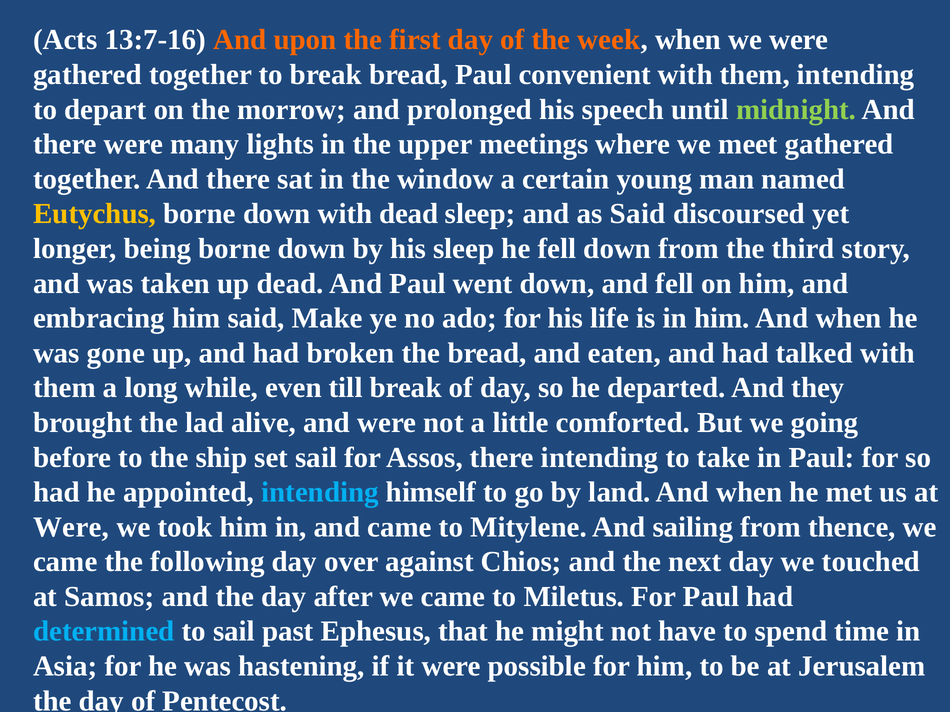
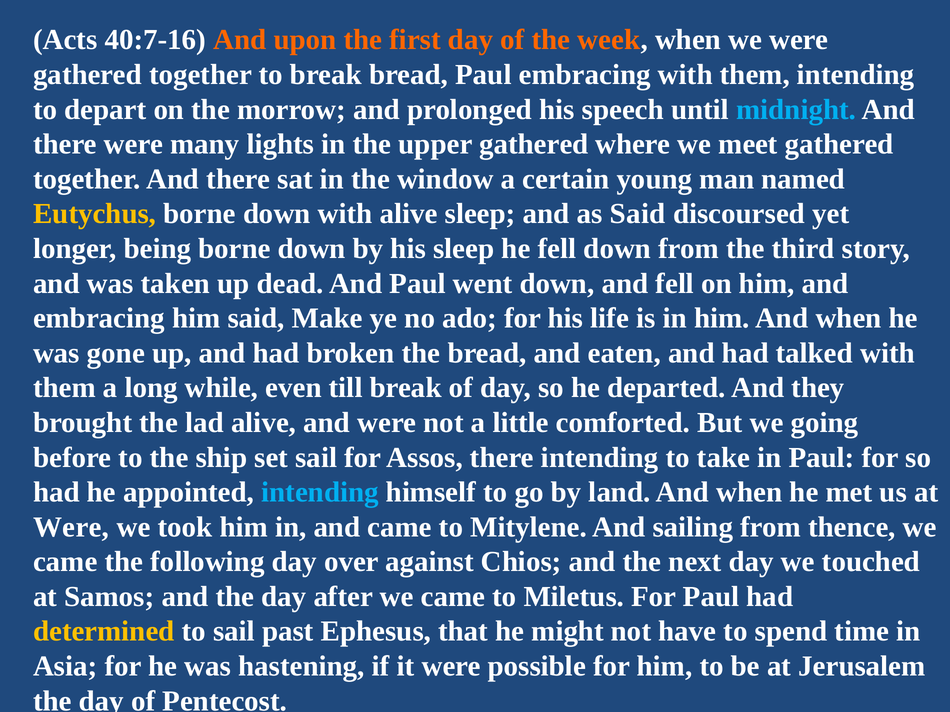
13:7-16: 13:7-16 -> 40:7-16
Paul convenient: convenient -> embracing
midnight colour: light green -> light blue
upper meetings: meetings -> gathered
with dead: dead -> alive
determined colour: light blue -> yellow
